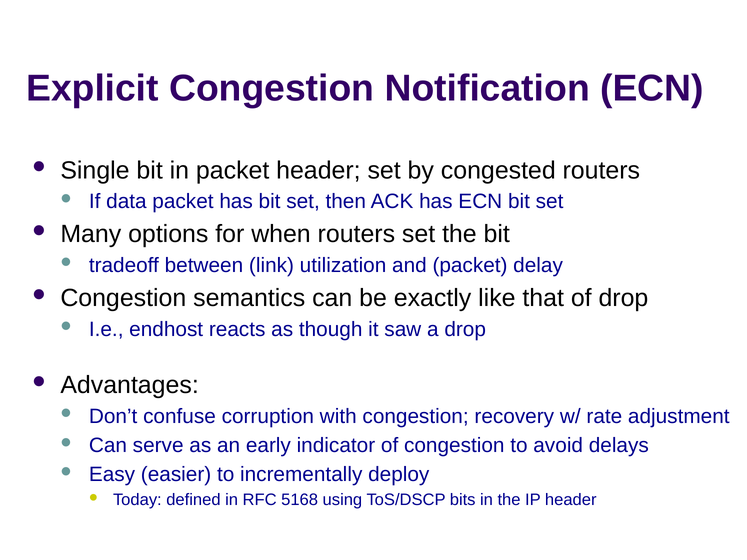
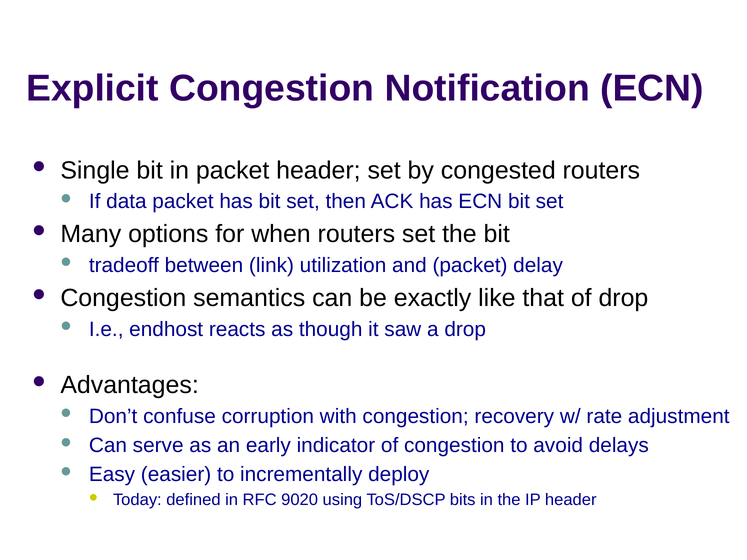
5168: 5168 -> 9020
